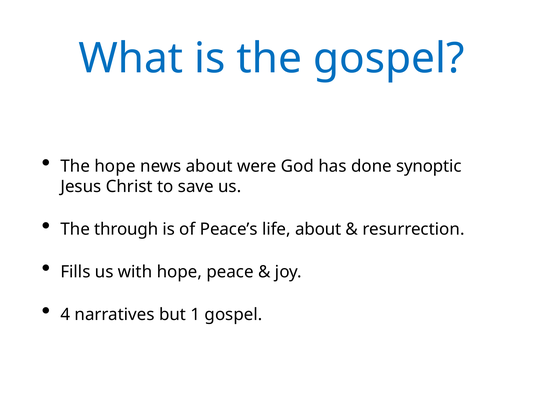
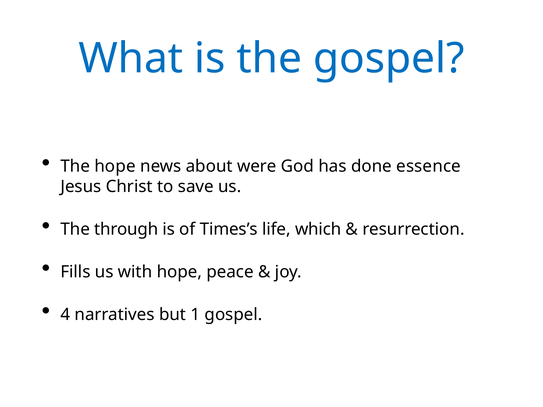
synoptic: synoptic -> essence
Peace’s: Peace’s -> Times’s
life about: about -> which
